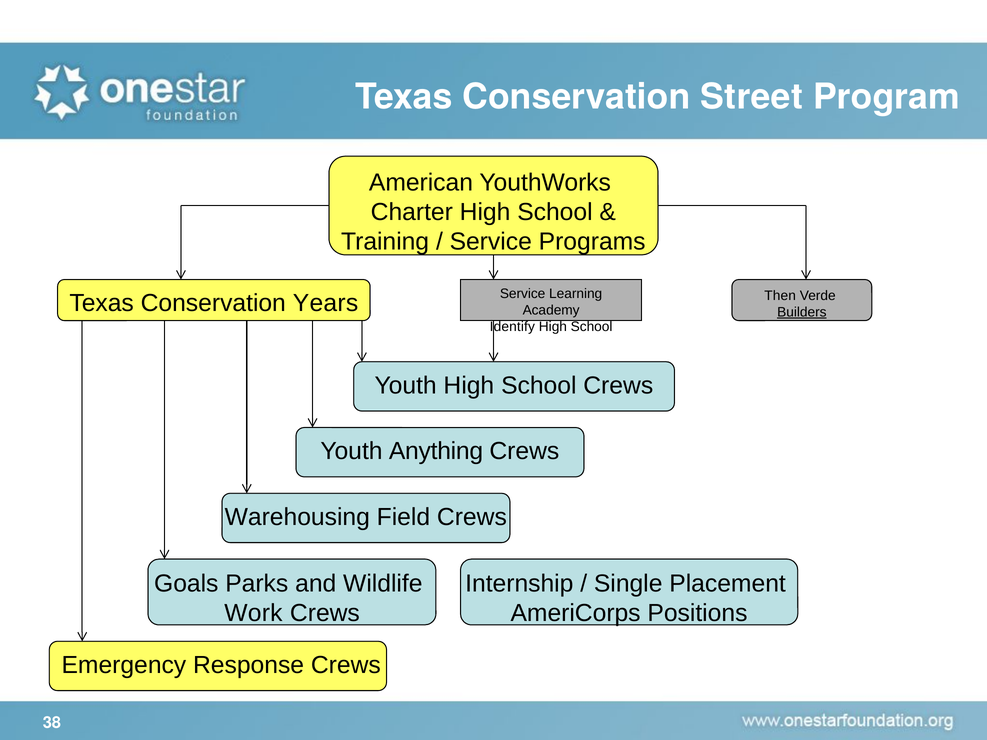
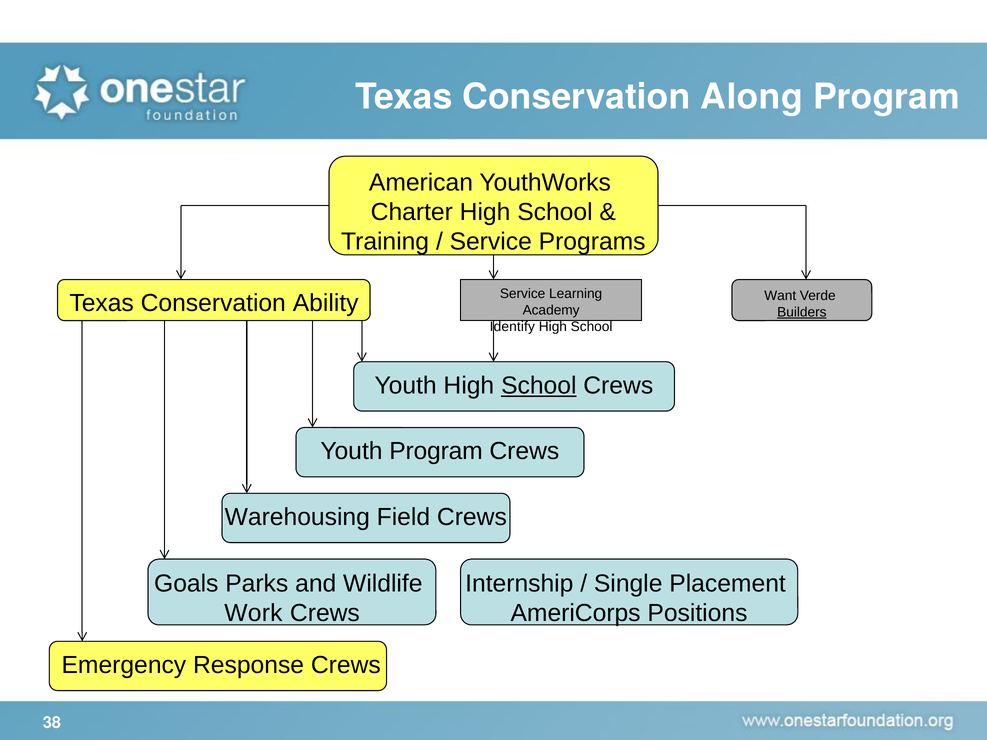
Street: Street -> Along
Then: Then -> Want
Years: Years -> Ability
School at (539, 386) underline: none -> present
Youth Anything: Anything -> Program
